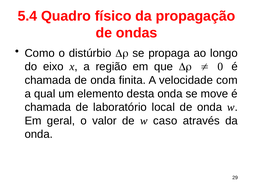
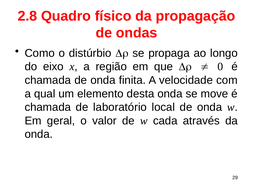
5.4: 5.4 -> 2.8
caso: caso -> cada
